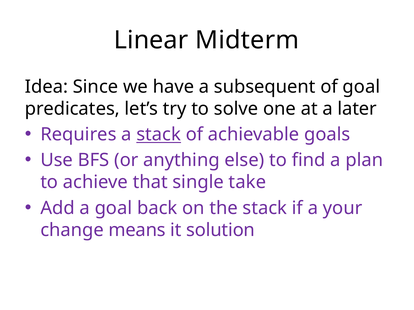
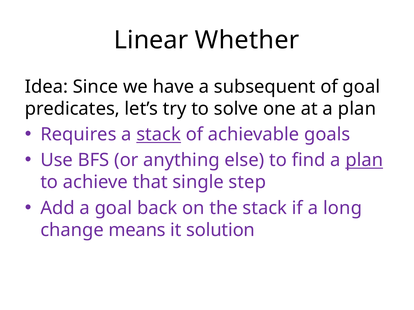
Midterm: Midterm -> Whether
at a later: later -> plan
plan at (364, 160) underline: none -> present
take: take -> step
your: your -> long
